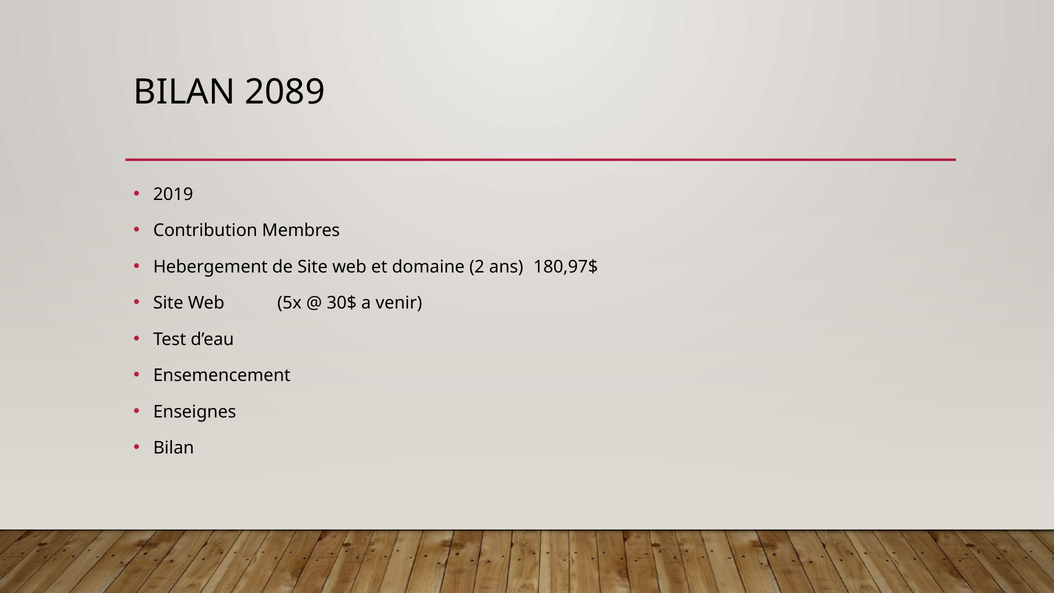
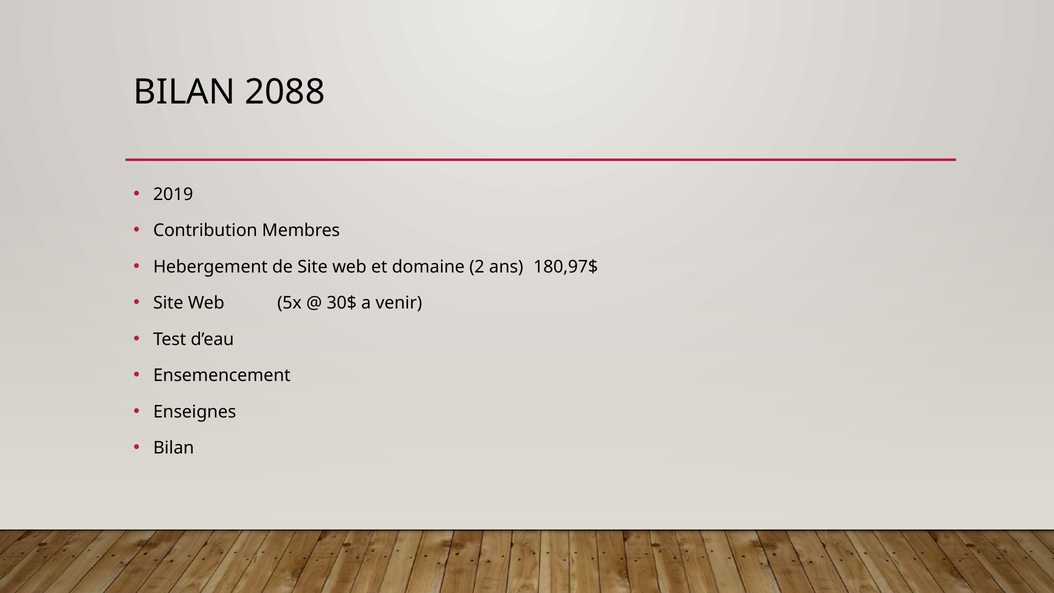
2089: 2089 -> 2088
